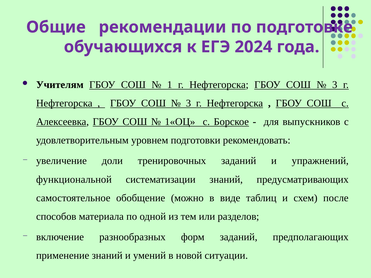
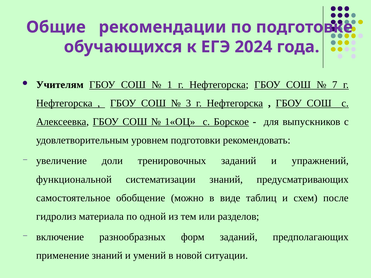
3 at (335, 85): 3 -> 7
способов: способов -> гидролиз
